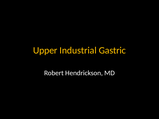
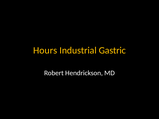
Upper: Upper -> Hours
